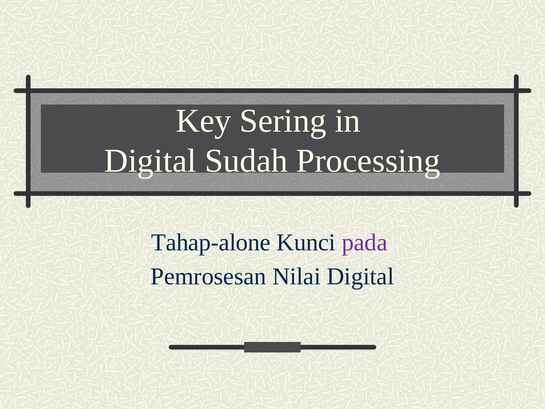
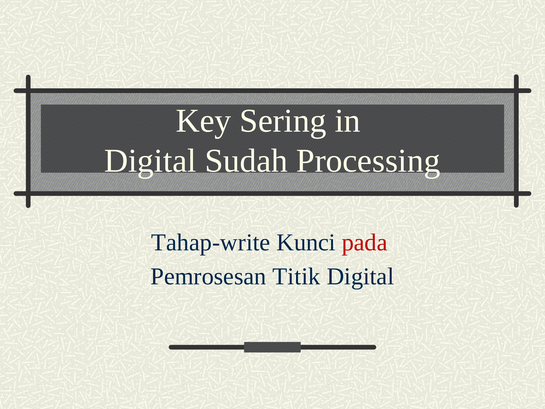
Tahap-alone: Tahap-alone -> Tahap-write
pada colour: purple -> red
Nilai: Nilai -> Titik
